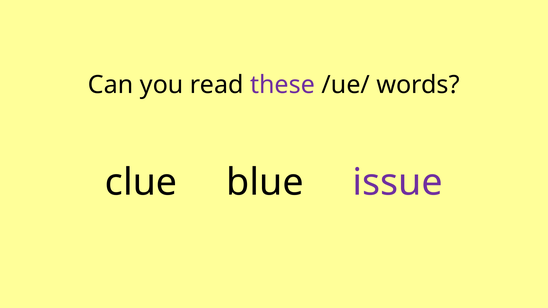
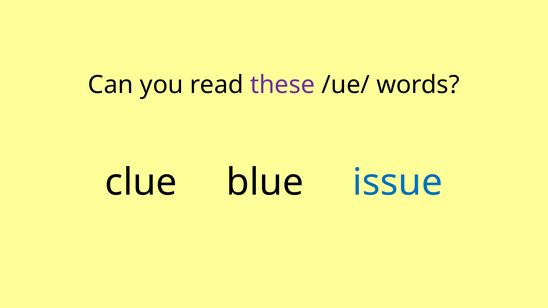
issue colour: purple -> blue
